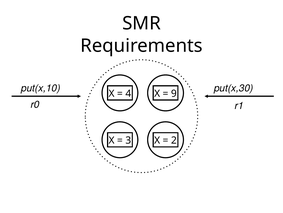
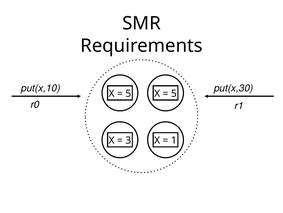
4 at (128, 93): 4 -> 5
9 at (174, 93): 9 -> 5
2: 2 -> 1
